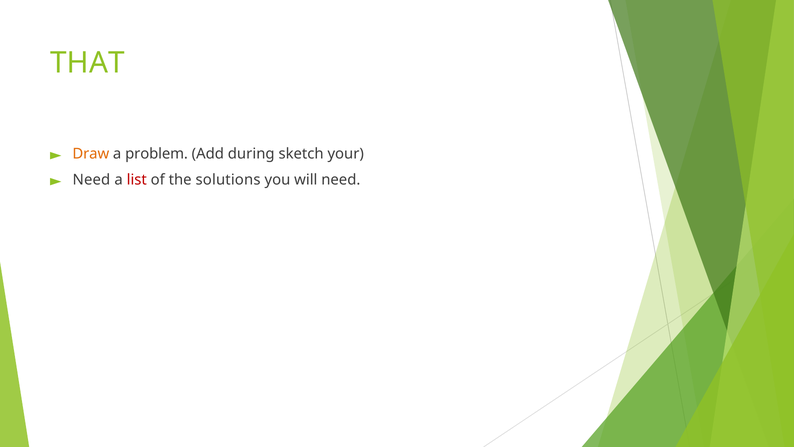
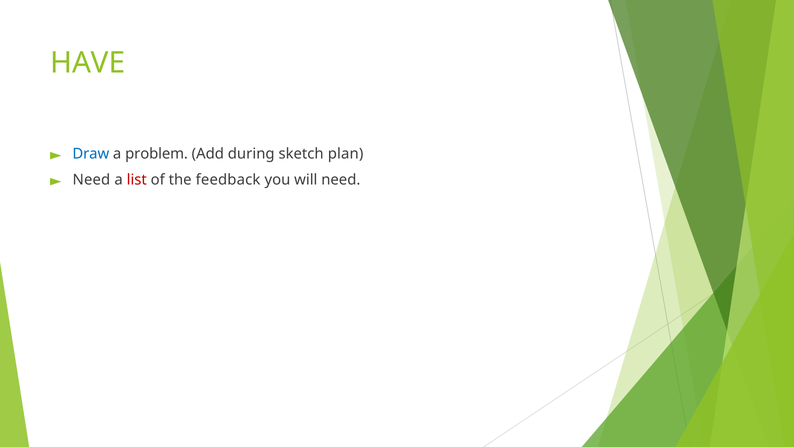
THAT: THAT -> HAVE
Draw colour: orange -> blue
your: your -> plan
solutions: solutions -> feedback
